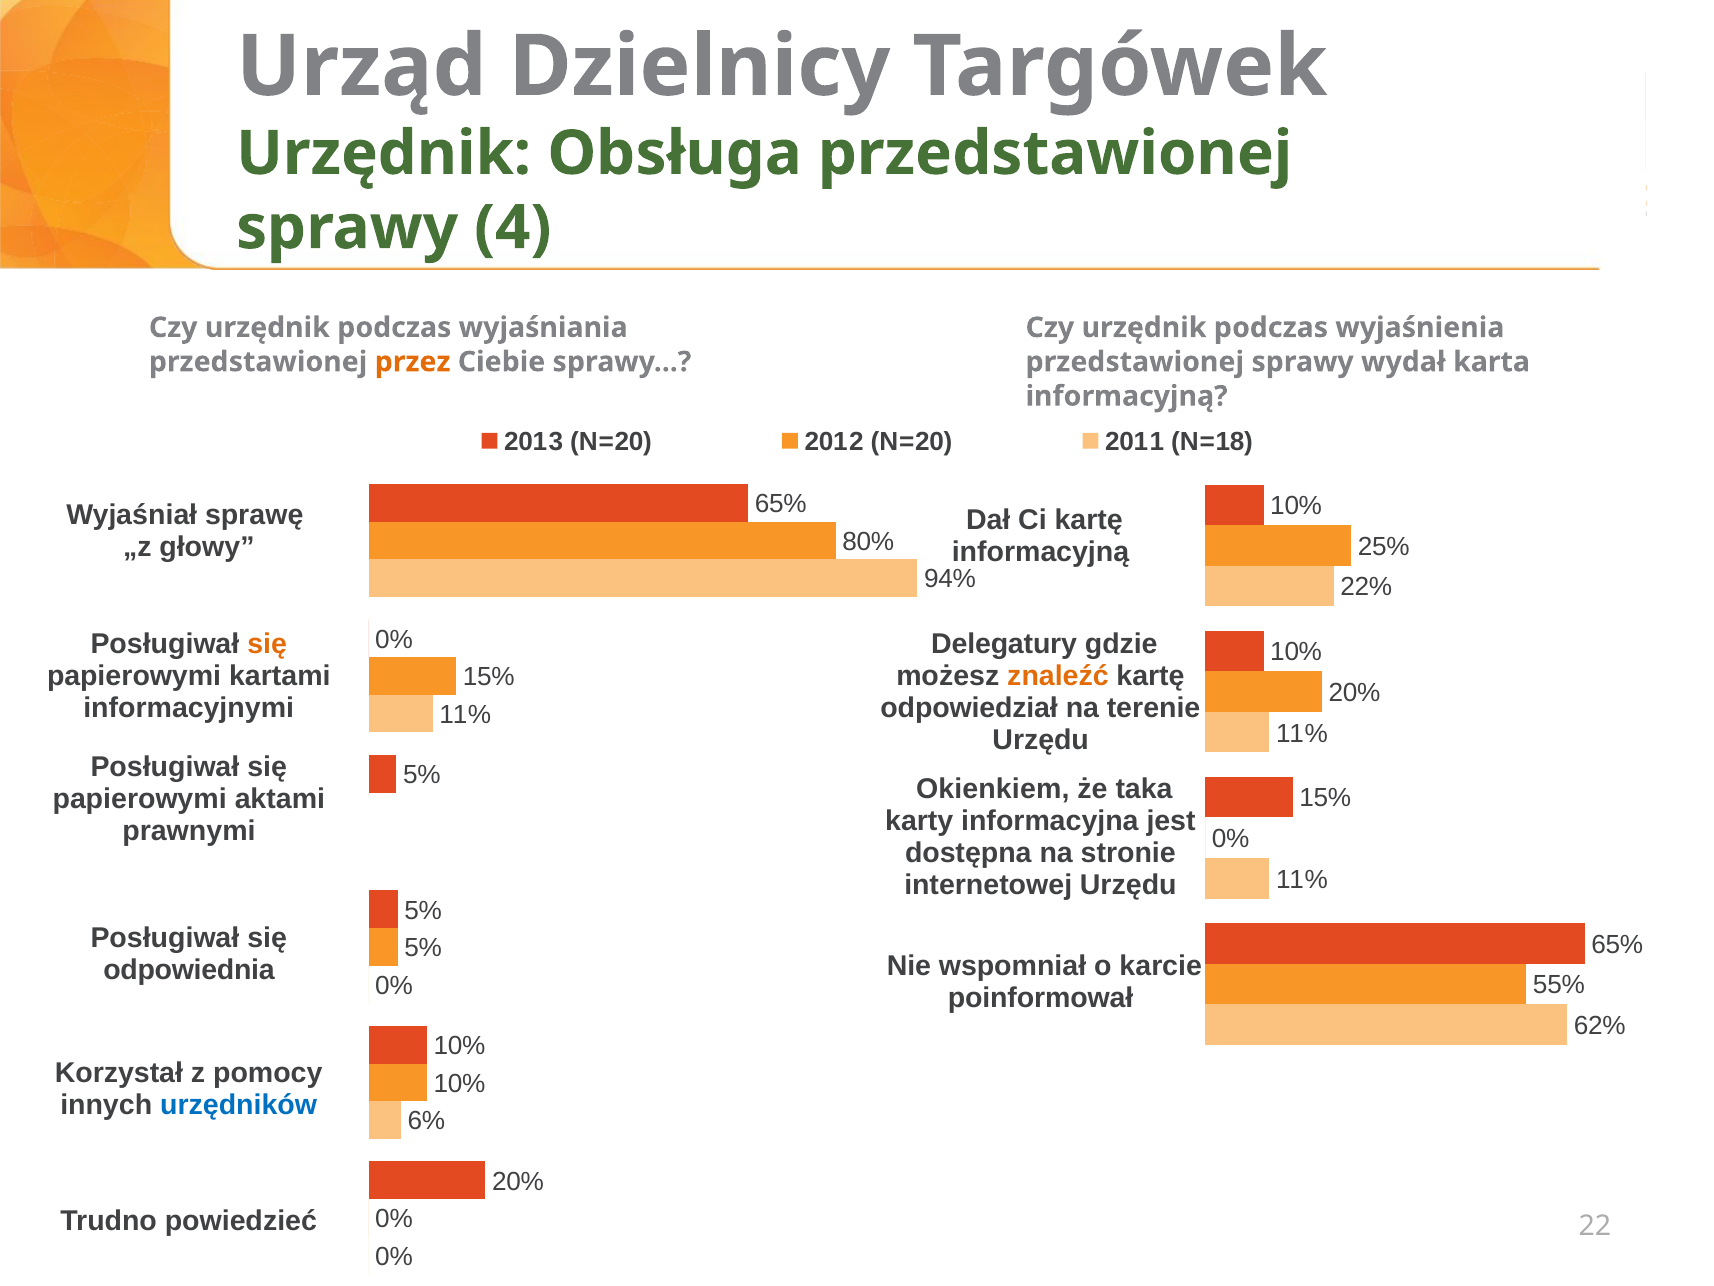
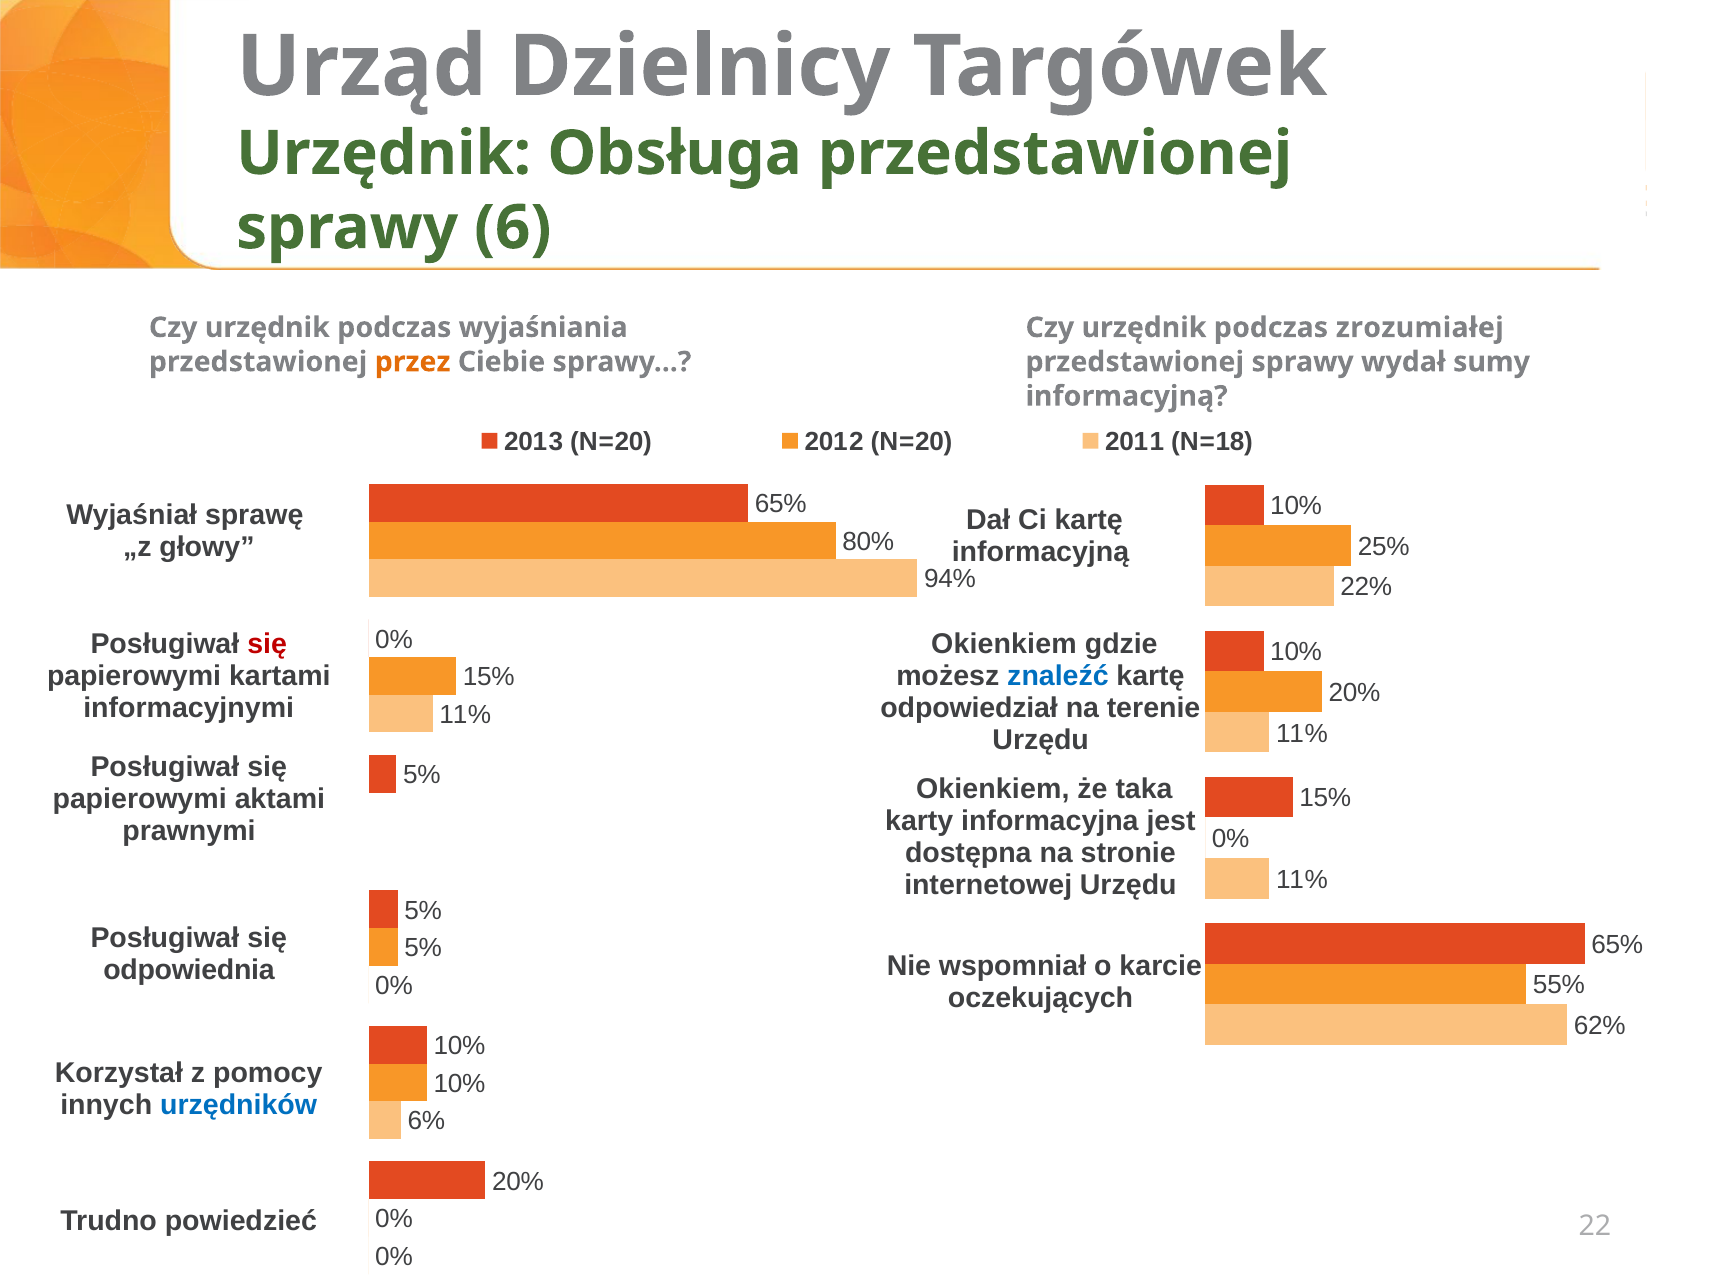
4: 4 -> 6
wyjaśnienia: wyjaśnienia -> zrozumiałej
karta: karta -> sumy
Delegatury at (1004, 643): Delegatury -> Okienkiem
się at (267, 644) colour: orange -> red
znaleźć colour: orange -> blue
poinformował: poinformował -> oczekujących
